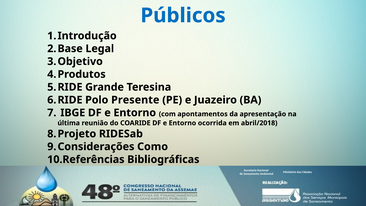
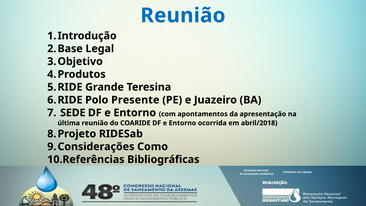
Públicos at (183, 15): Públicos -> Reunião
IBGE: IBGE -> SEDE
